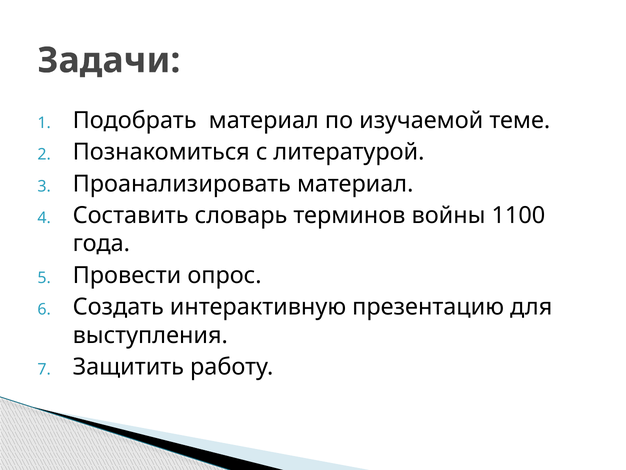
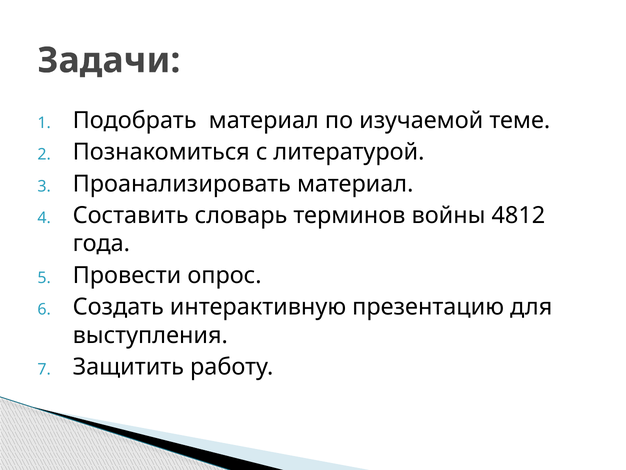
1100: 1100 -> 4812
